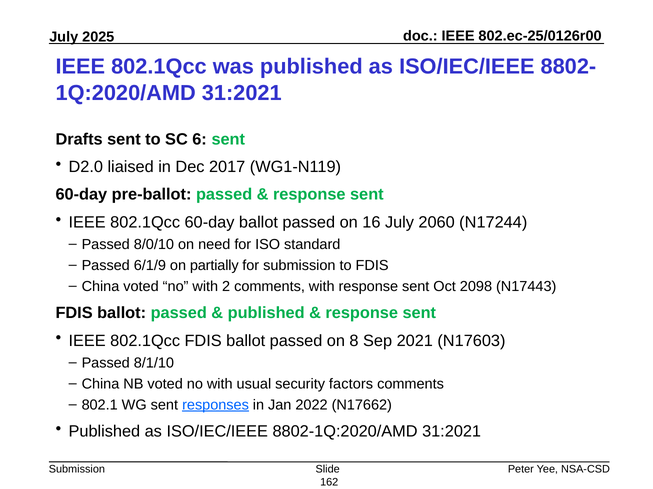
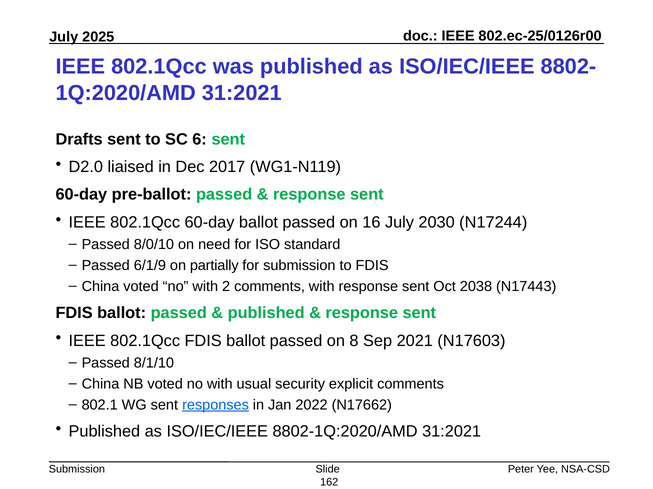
2060: 2060 -> 2030
2098: 2098 -> 2038
factors: factors -> explicit
